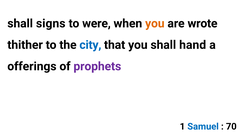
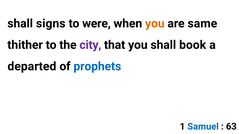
wrote: wrote -> same
city colour: blue -> purple
hand: hand -> book
offerings: offerings -> departed
prophets colour: purple -> blue
70: 70 -> 63
